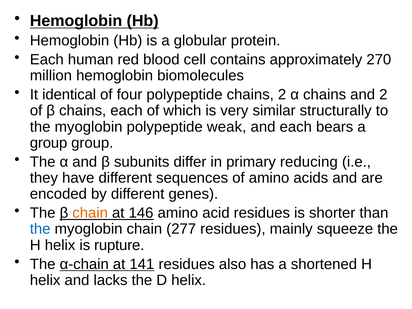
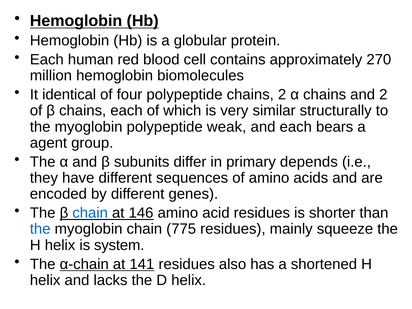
group at (49, 143): group -> agent
reducing: reducing -> depends
chain at (90, 213) colour: orange -> blue
277: 277 -> 775
rupture: rupture -> system
